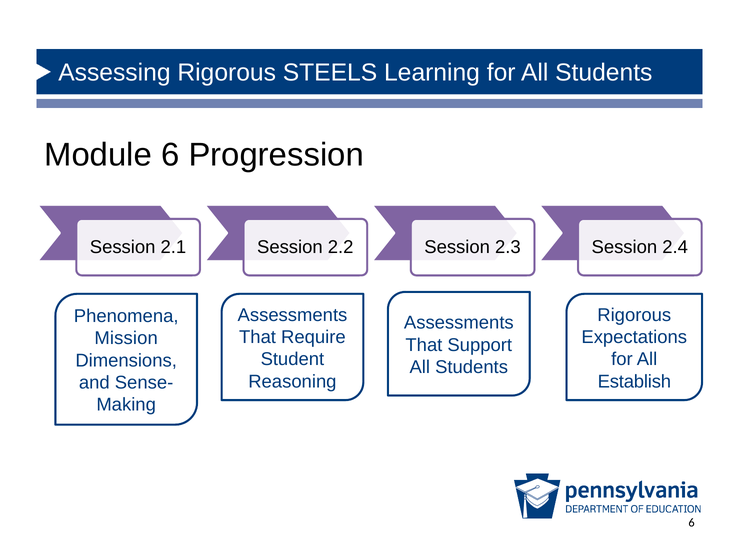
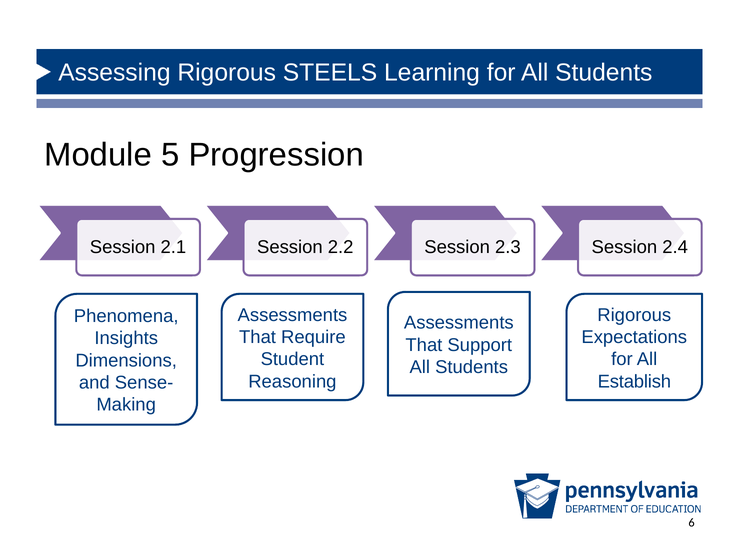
Module 6: 6 -> 5
Mission: Mission -> Insights
